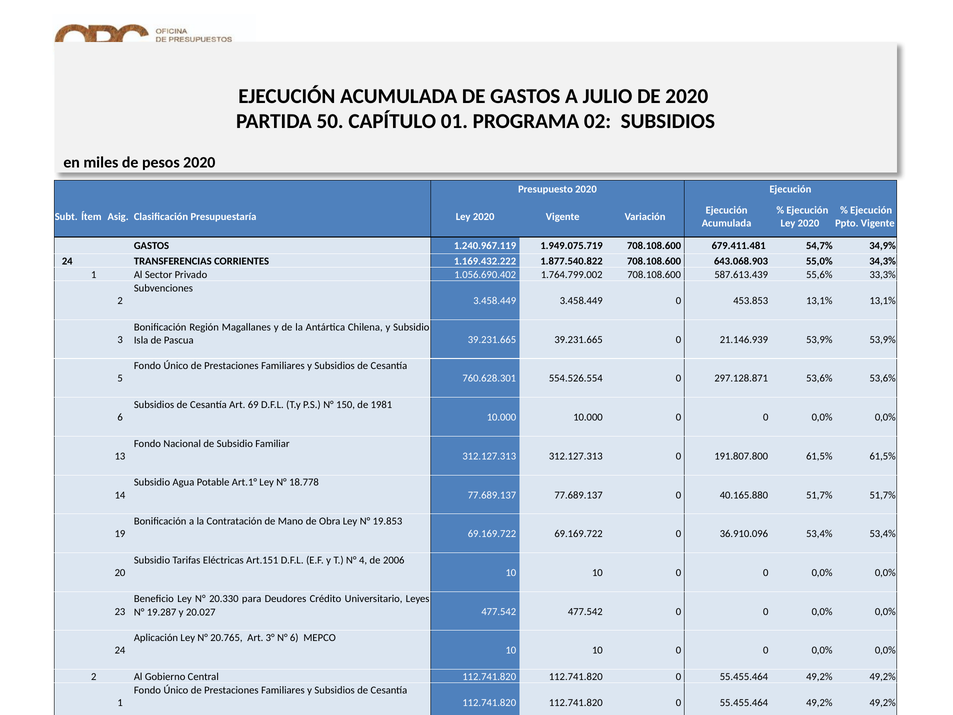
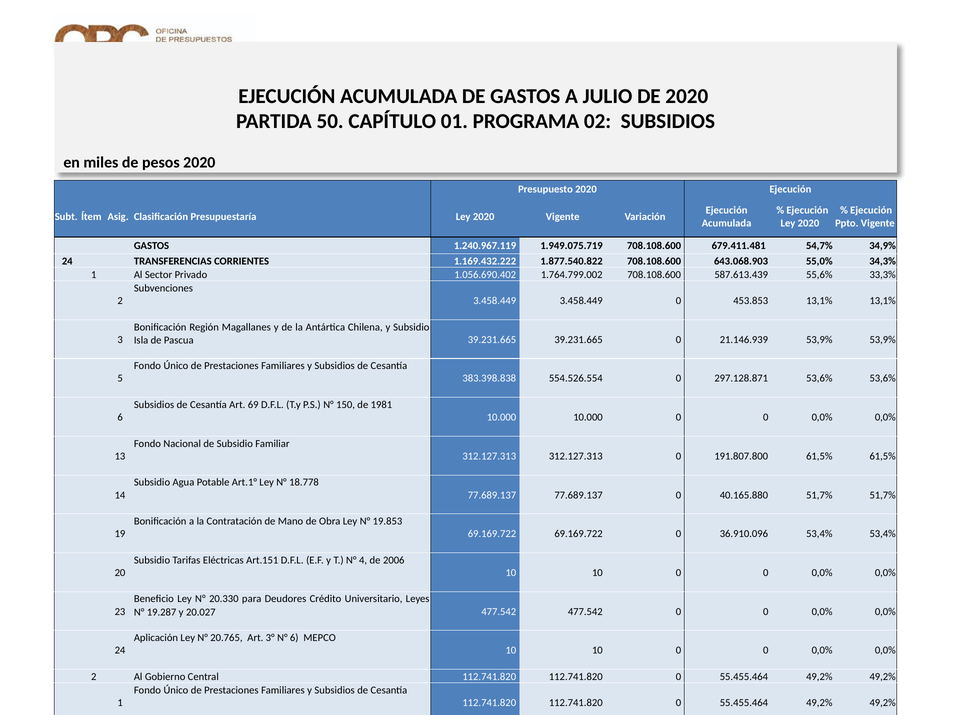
760.628.301: 760.628.301 -> 383.398.838
